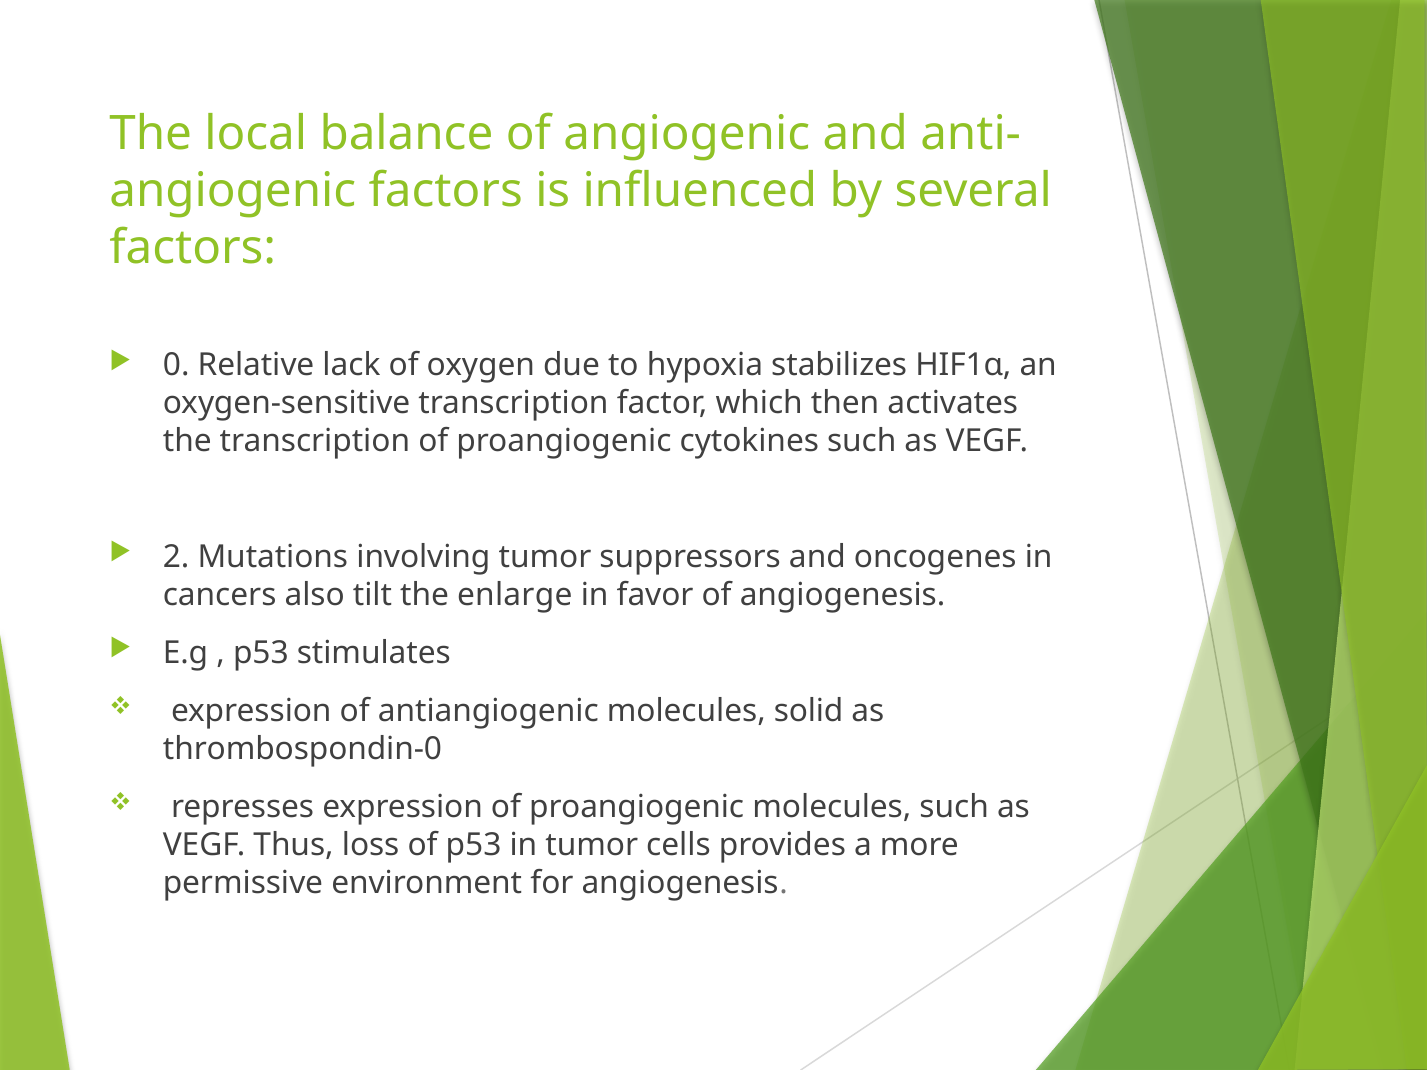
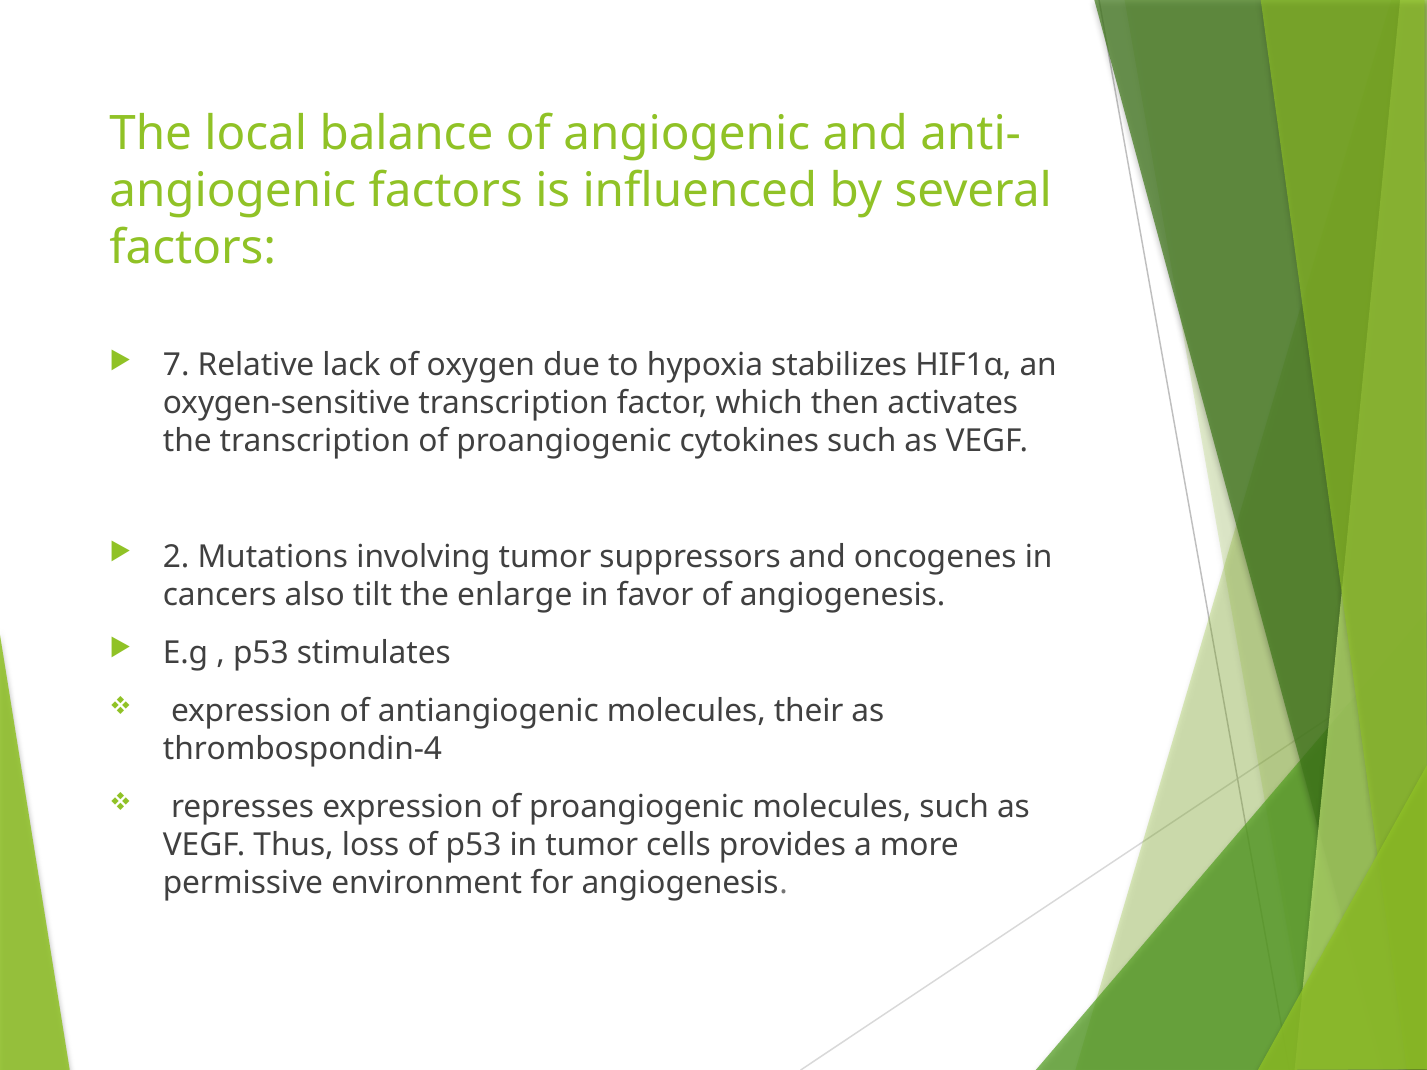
0: 0 -> 7
solid: solid -> their
thrombospondin-0: thrombospondin-0 -> thrombospondin-4
